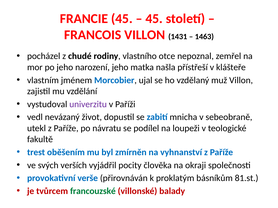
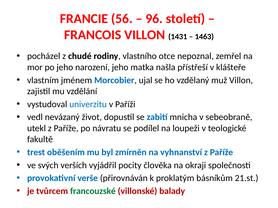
FRANCIE 45: 45 -> 56
45 at (154, 19): 45 -> 96
univerzitu colour: purple -> blue
81.st: 81.st -> 21.st
